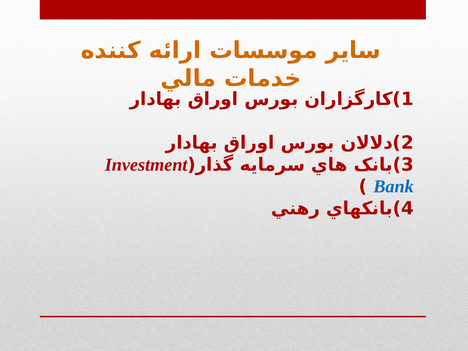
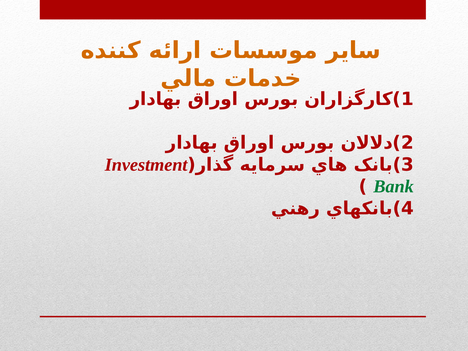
Bank colour: blue -> green
